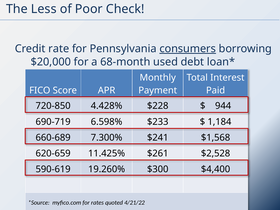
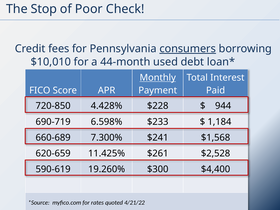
Less: Less -> Stop
rate: rate -> fees
$20,000: $20,000 -> $10,010
68-month: 68-month -> 44-month
Monthly underline: none -> present
